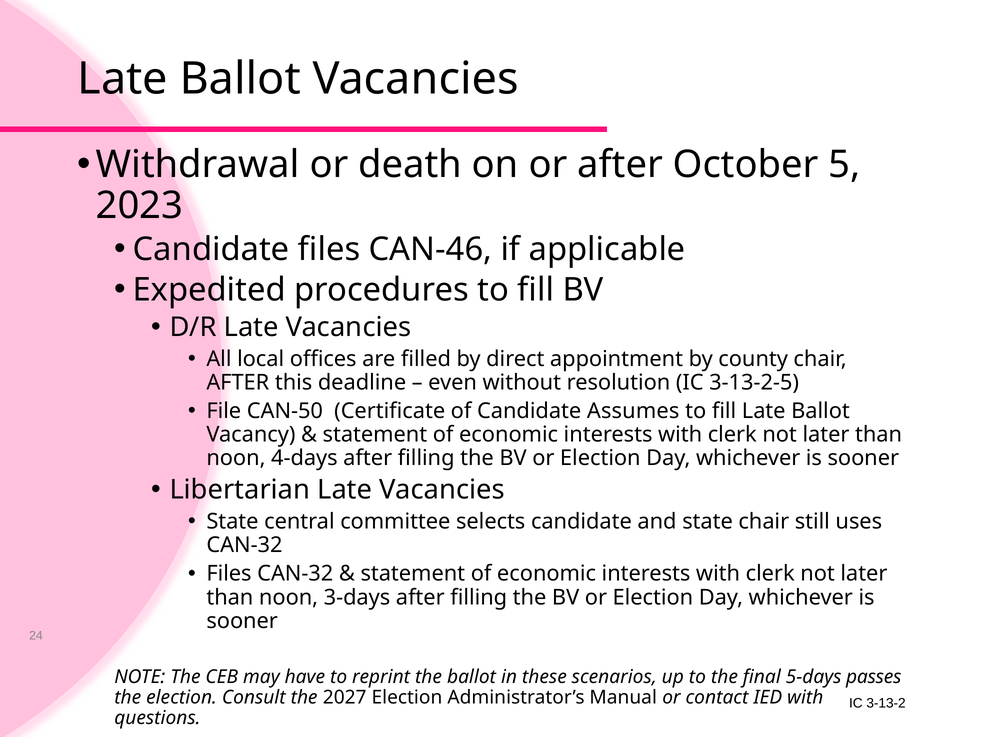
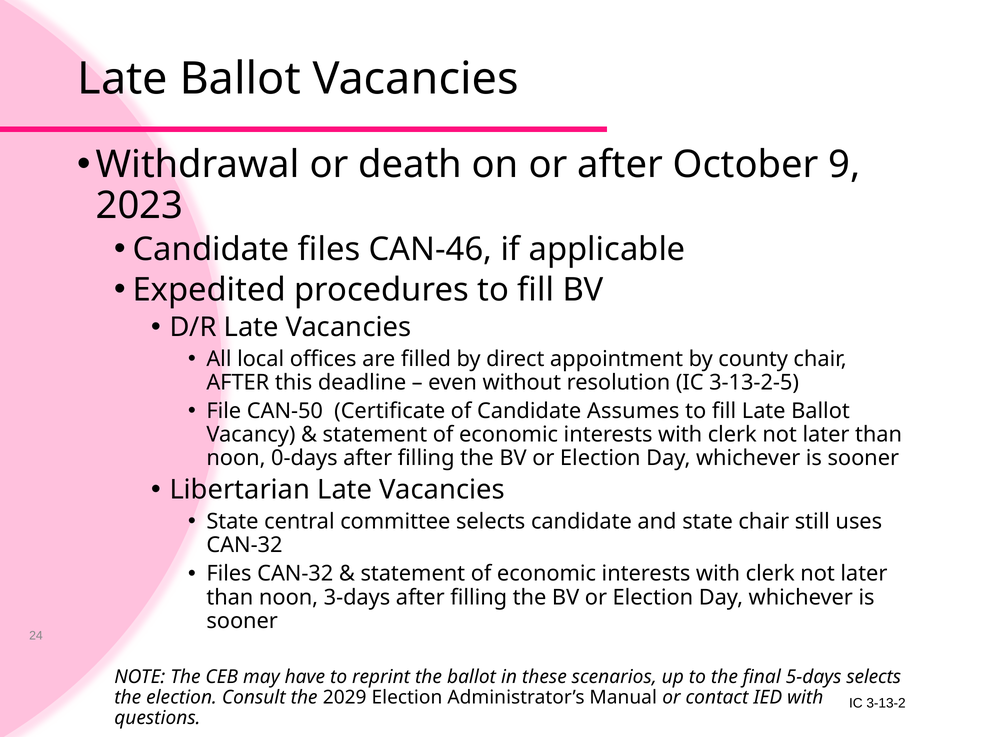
5: 5 -> 9
4-days: 4-days -> 0-days
5-days passes: passes -> selects
2027: 2027 -> 2029
